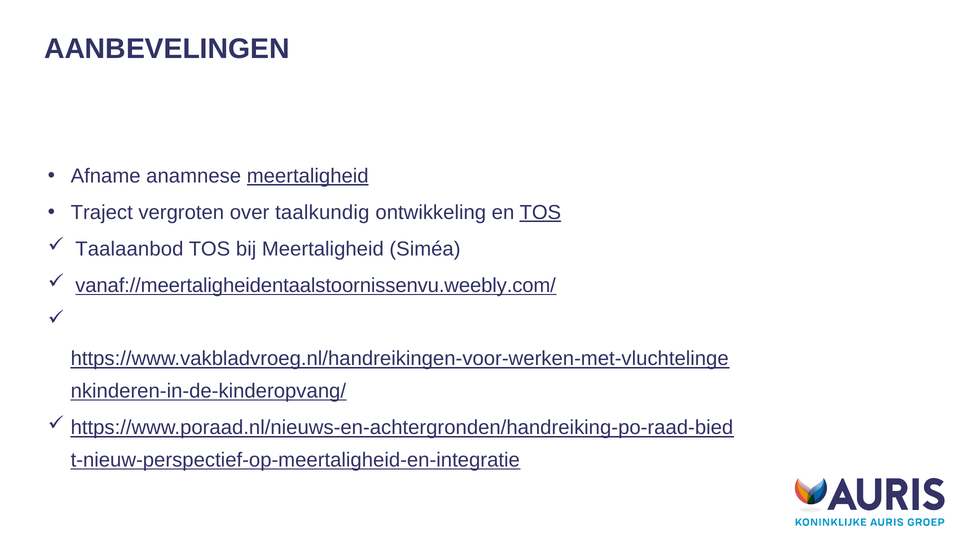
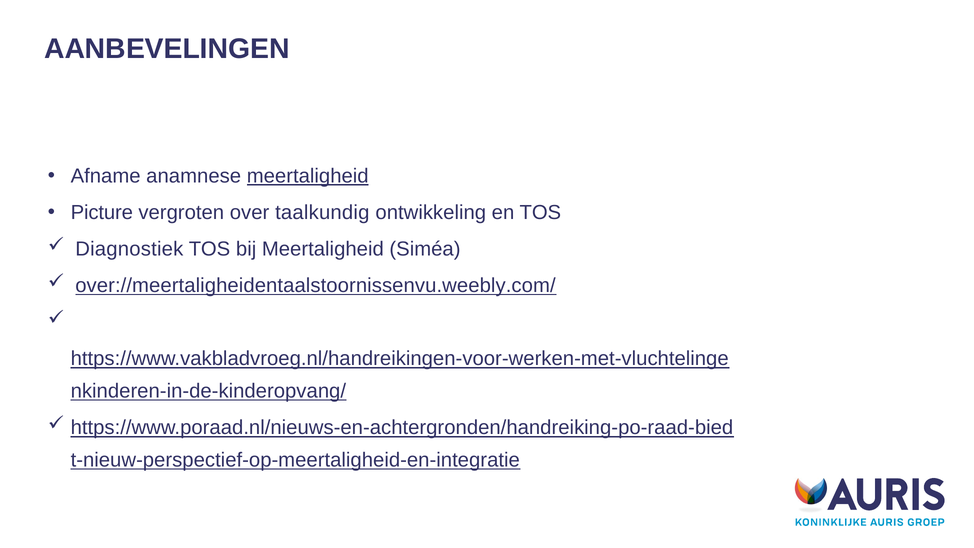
Traject: Traject -> Picture
TOS at (540, 213) underline: present -> none
Taalaanbod: Taalaanbod -> Diagnostiek
vanaf://meertaligheidentaalstoornissenvu.weebly.com/: vanaf://meertaligheidentaalstoornissenvu.weebly.com/ -> over://meertaligheidentaalstoornissenvu.weebly.com/
